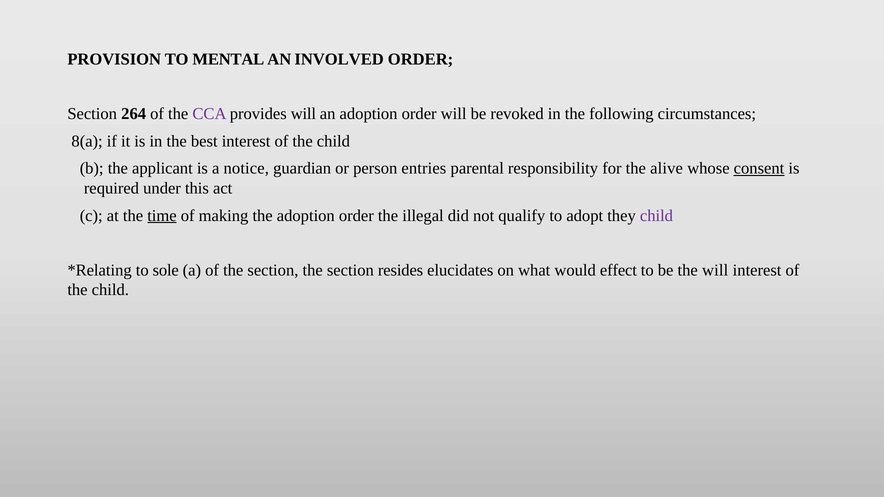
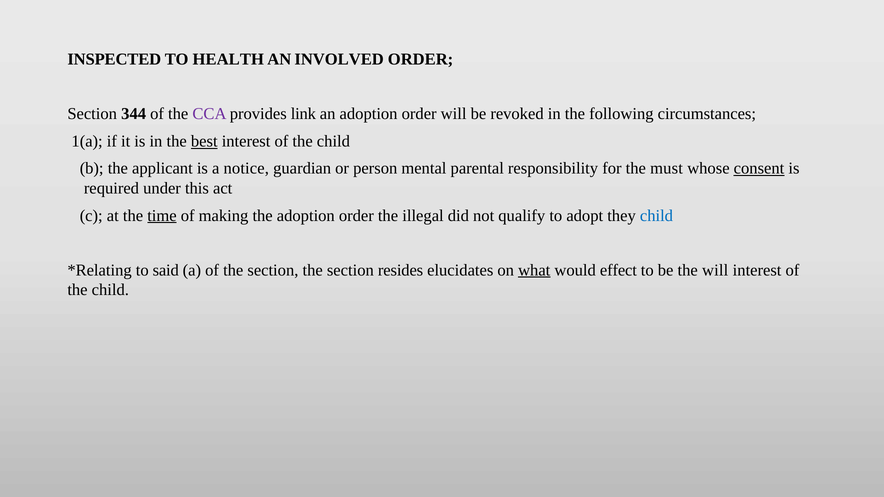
PROVISION: PROVISION -> INSPECTED
MENTAL: MENTAL -> HEALTH
264: 264 -> 344
provides will: will -> link
8(a: 8(a -> 1(a
best underline: none -> present
entries: entries -> mental
alive: alive -> must
child at (656, 216) colour: purple -> blue
sole: sole -> said
what underline: none -> present
